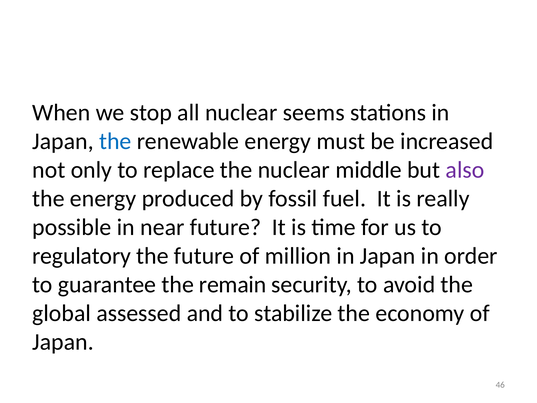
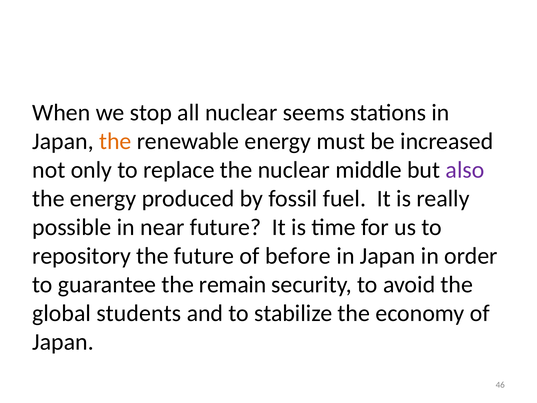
the at (115, 141) colour: blue -> orange
regulatory: regulatory -> repository
million: million -> before
assessed: assessed -> students
